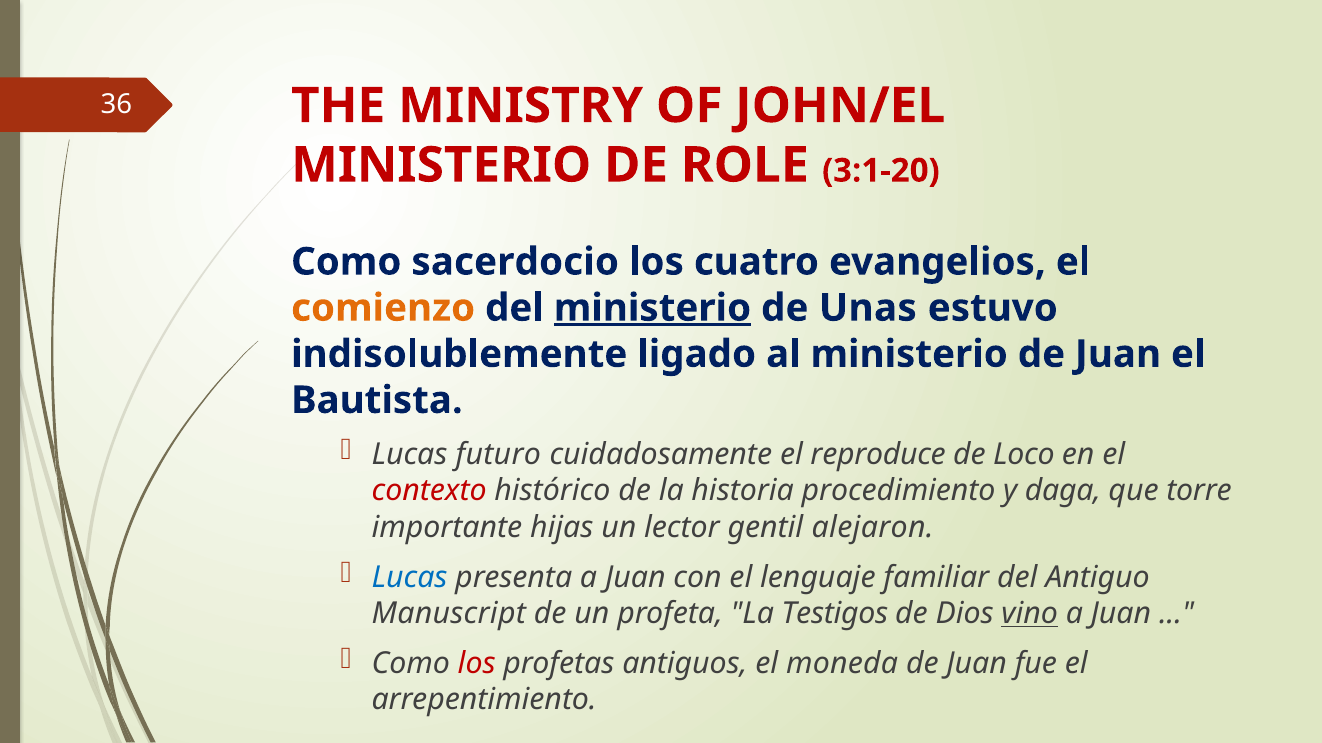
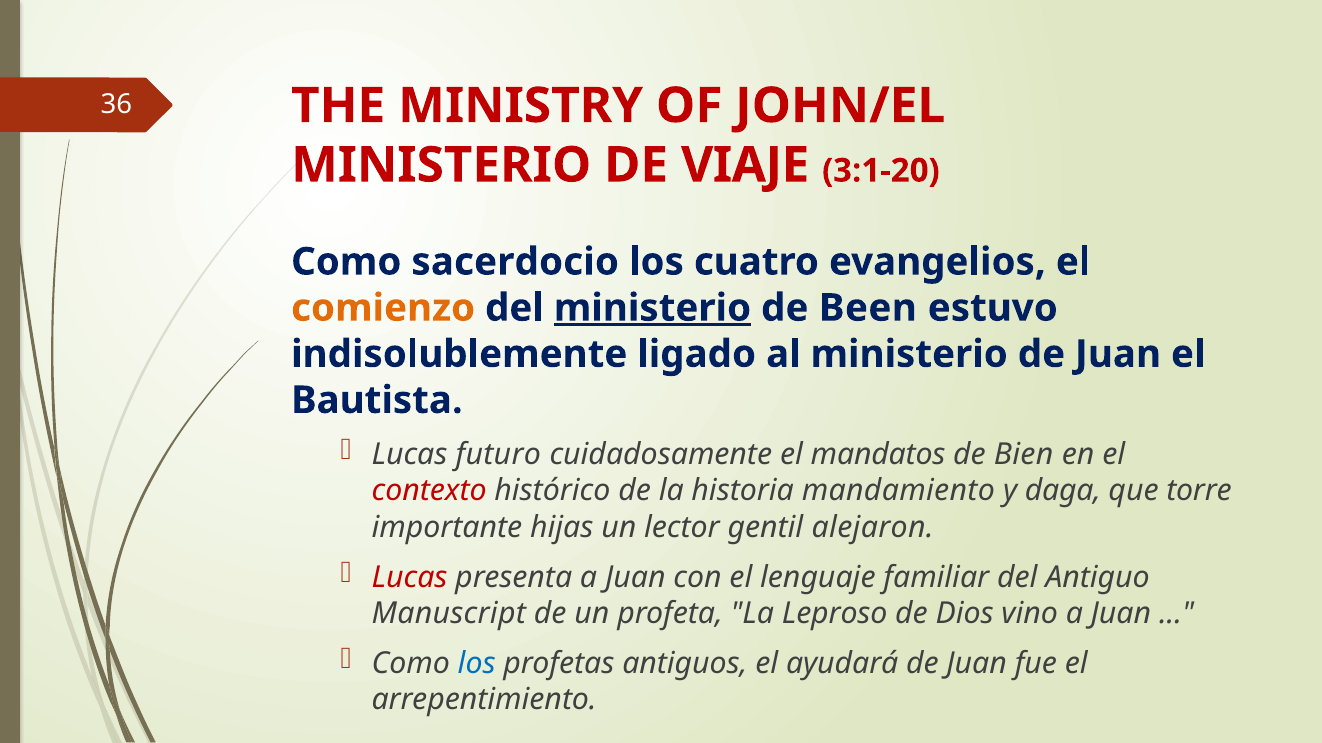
ROLE: ROLE -> VIAJE
Unas: Unas -> Been
reproduce: reproduce -> mandatos
Loco: Loco -> Bien
procedimiento: procedimiento -> mandamiento
Lucas at (410, 578) colour: blue -> red
Testigos: Testigos -> Leproso
vino underline: present -> none
los at (477, 664) colour: red -> blue
moneda: moneda -> ayudará
